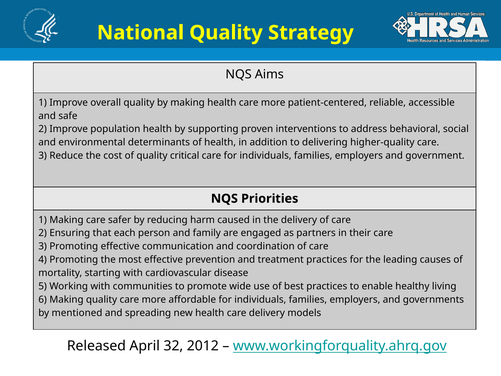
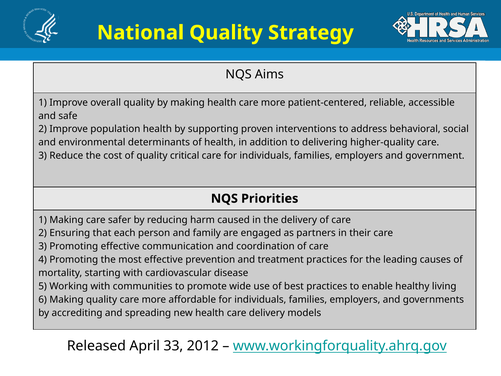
mentioned: mentioned -> accrediting
32: 32 -> 33
